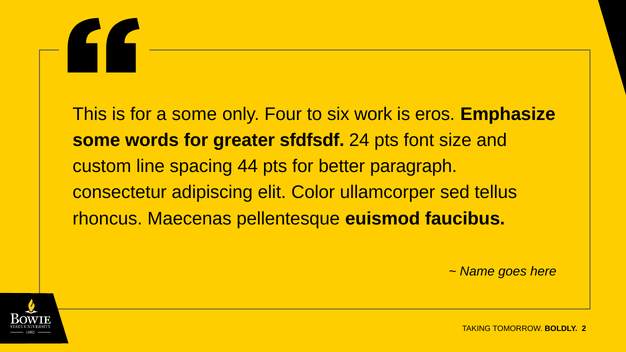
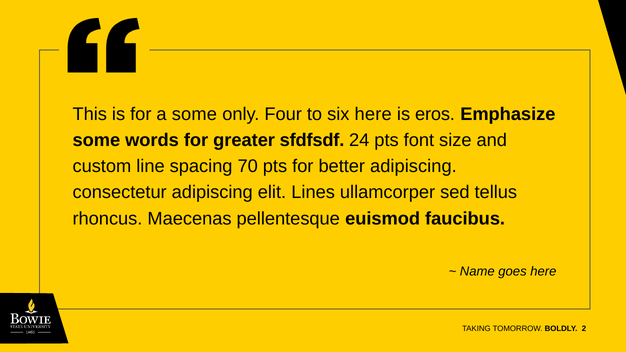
six work: work -> here
44: 44 -> 70
better paragraph: paragraph -> adipiscing
Color: Color -> Lines
